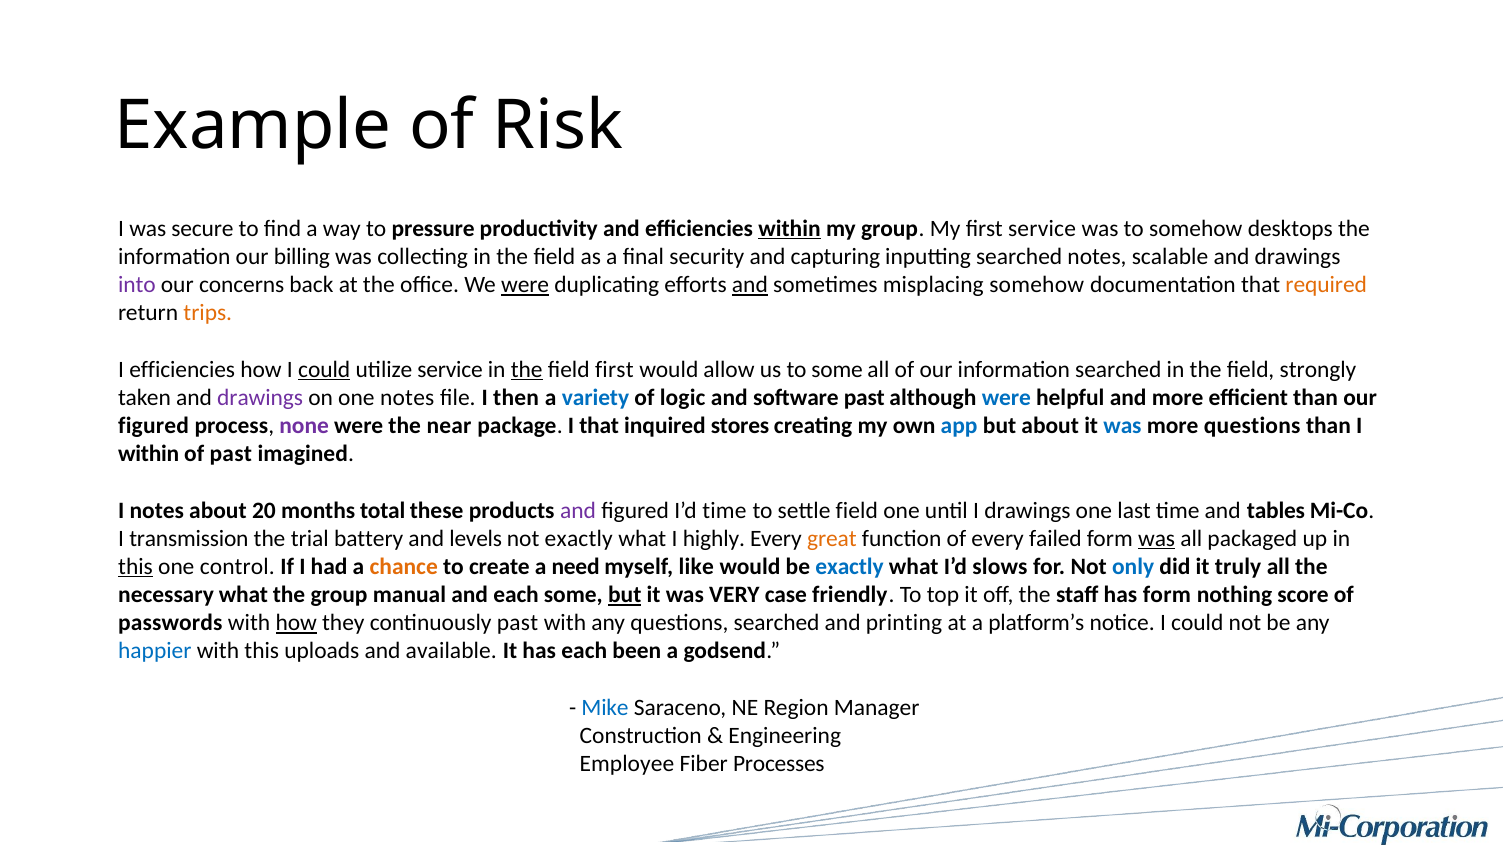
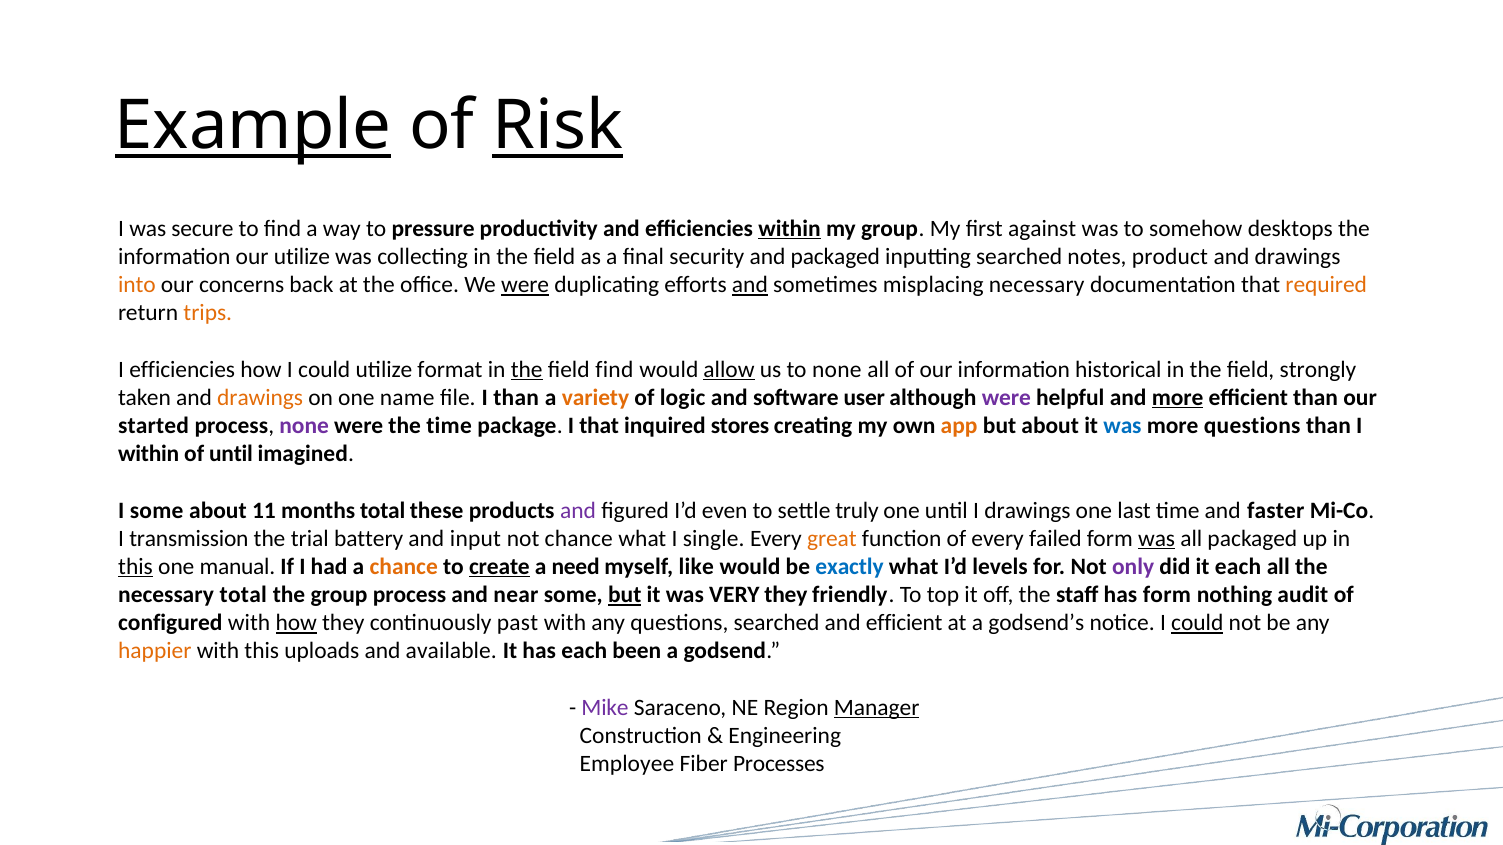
Example underline: none -> present
Risk underline: none -> present
first service: service -> against
our billing: billing -> utilize
and capturing: capturing -> packaged
scalable: scalable -> product
into colour: purple -> orange
misplacing somehow: somehow -> necessary
could at (324, 370) underline: present -> none
utilize service: service -> format
field first: first -> find
allow underline: none -> present
to some: some -> none
information searched: searched -> historical
drawings at (260, 398) colour: purple -> orange
one notes: notes -> name
I then: then -> than
variety colour: blue -> orange
software past: past -> user
were at (1006, 398) colour: blue -> purple
more at (1178, 398) underline: none -> present
figured at (154, 426): figured -> started
the near: near -> time
app colour: blue -> orange
of past: past -> until
I notes: notes -> some
20: 20 -> 11
I’d time: time -> even
settle field: field -> truly
tables: tables -> faster
levels: levels -> input
not exactly: exactly -> chance
highly: highly -> single
control: control -> manual
create underline: none -> present
slows: slows -> levels
only colour: blue -> purple
it truly: truly -> each
necessary what: what -> total
group manual: manual -> process
and each: each -> near
VERY case: case -> they
score: score -> audit
passwords: passwords -> configured
and printing: printing -> efficient
platform’s: platform’s -> godsend’s
could at (1197, 623) underline: none -> present
happier colour: blue -> orange
Mike colour: blue -> purple
Manager underline: none -> present
